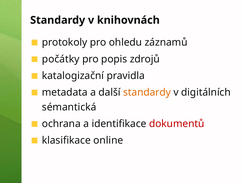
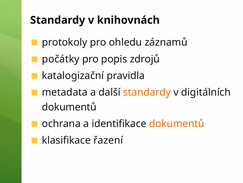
sémantická at (69, 107): sémantická -> dokumentů
dokumentů at (177, 123) colour: red -> orange
online: online -> řazení
